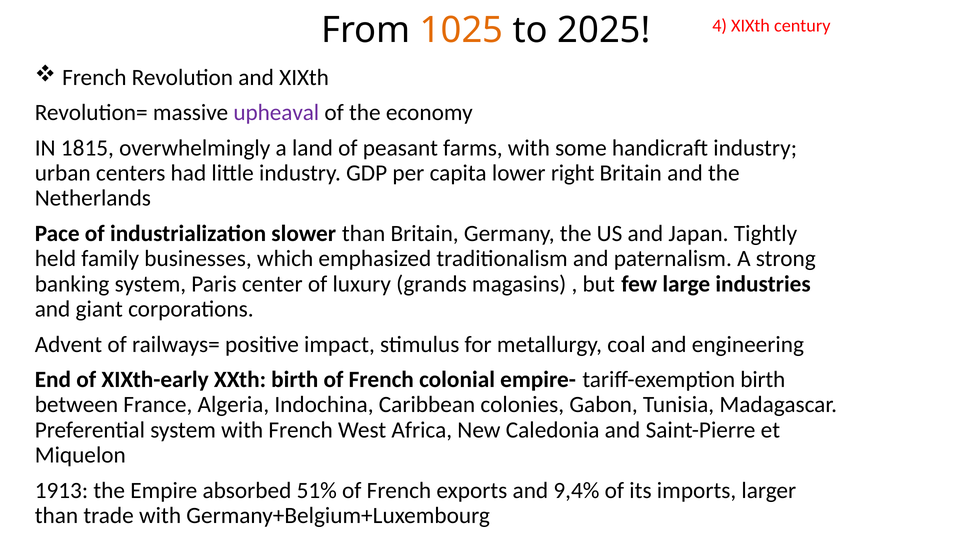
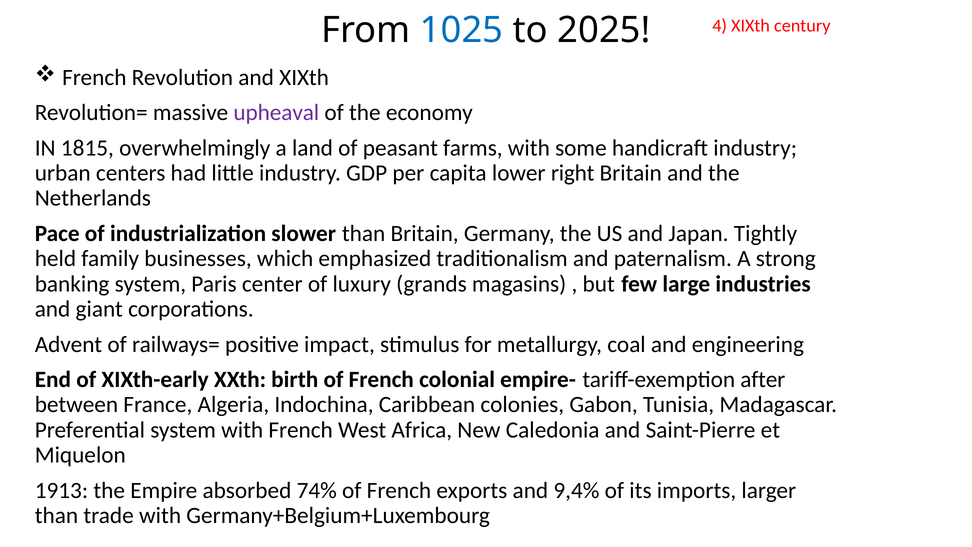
1025 colour: orange -> blue
tariff-exemption birth: birth -> after
51%: 51% -> 74%
